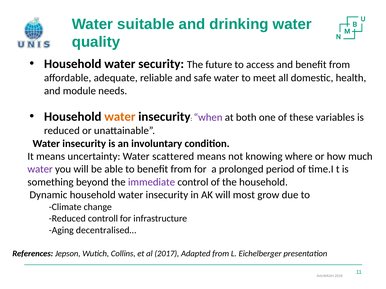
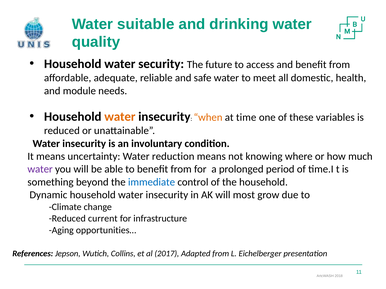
when colour: purple -> orange
both: both -> time
scattered: scattered -> reduction
immediate colour: purple -> blue
controll: controll -> current
decentralised…: decentralised… -> opportunities…
